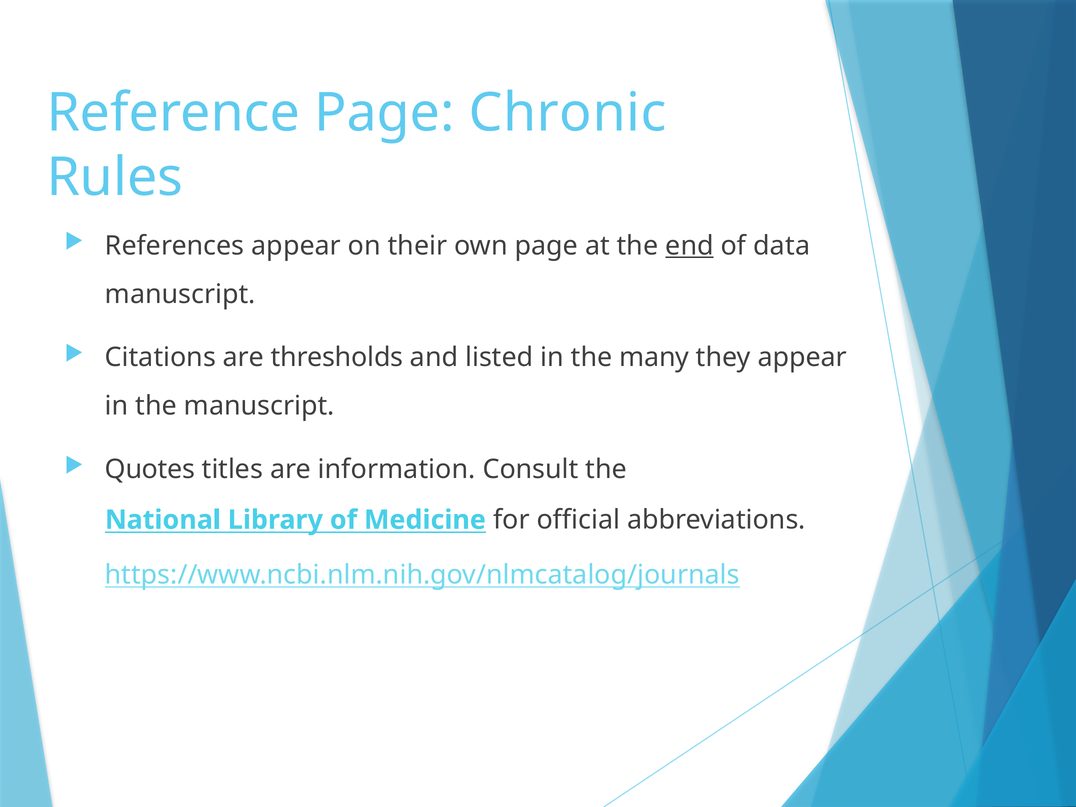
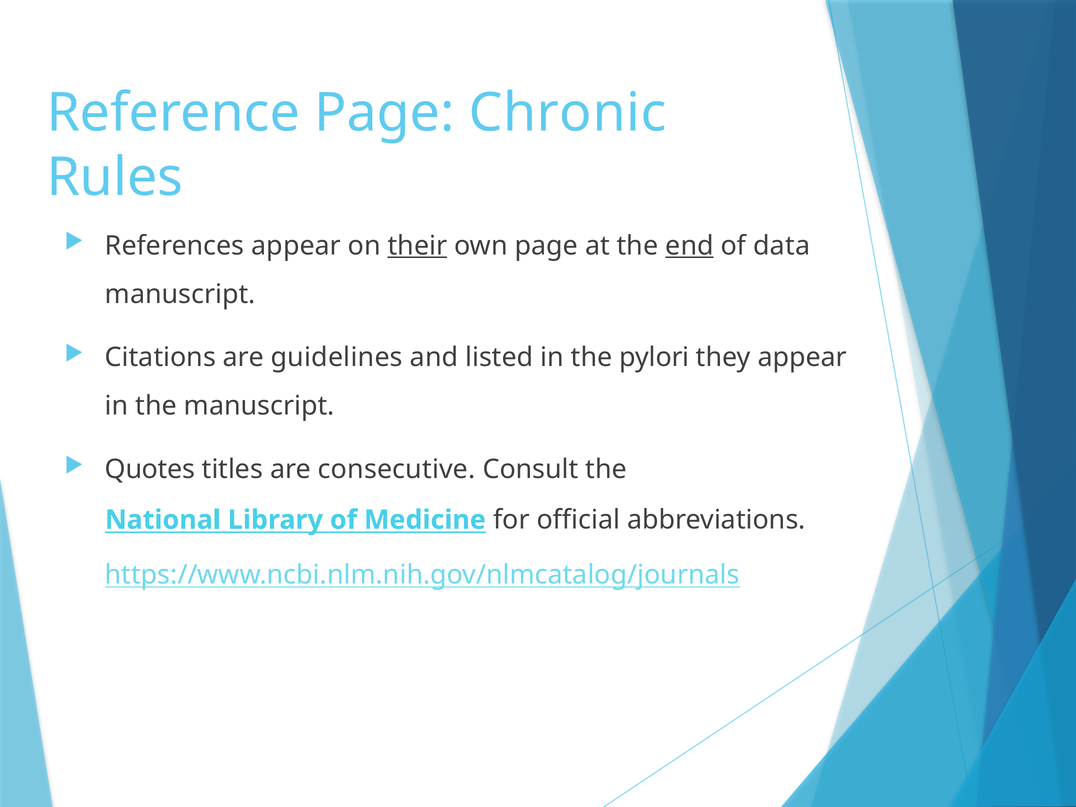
their underline: none -> present
thresholds: thresholds -> guidelines
many: many -> pylori
information: information -> consecutive
